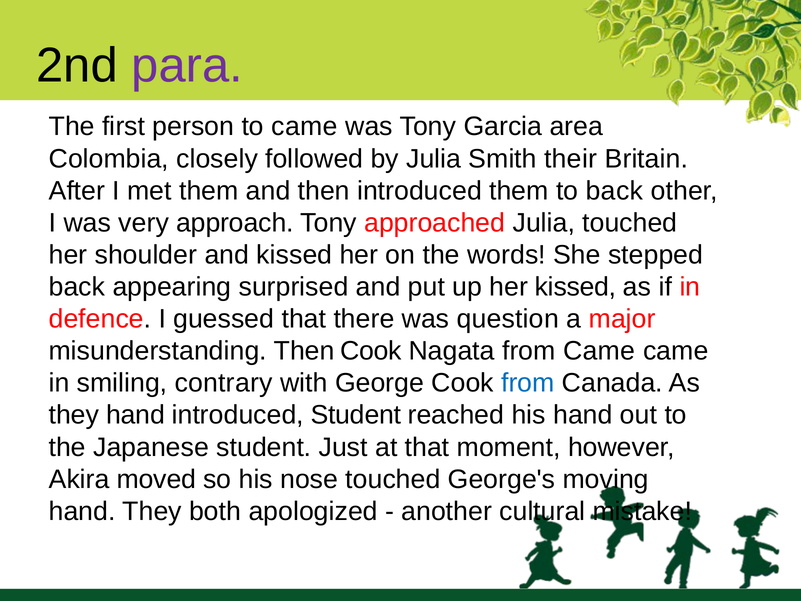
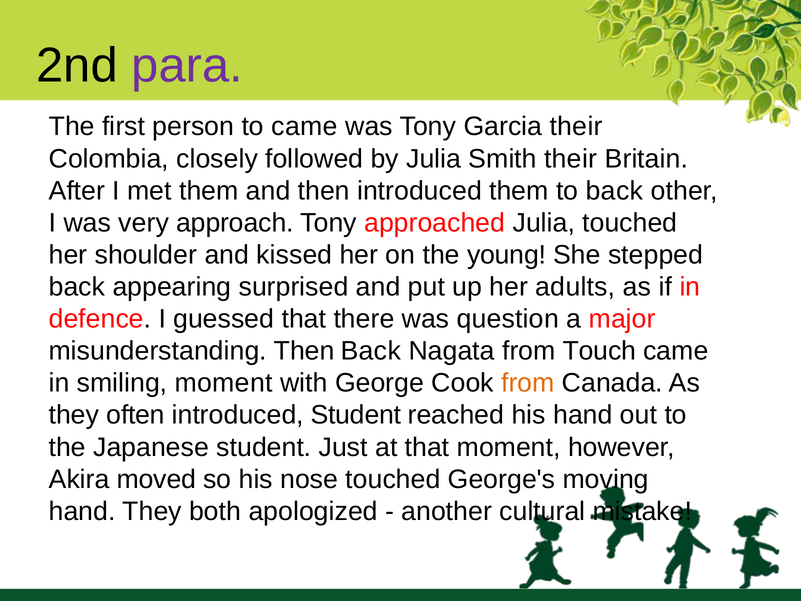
Garcia area: area -> their
words: words -> young
her kissed: kissed -> adults
Then Cook: Cook -> Back
from Came: Came -> Touch
smiling contrary: contrary -> moment
from at (528, 383) colour: blue -> orange
they hand: hand -> often
